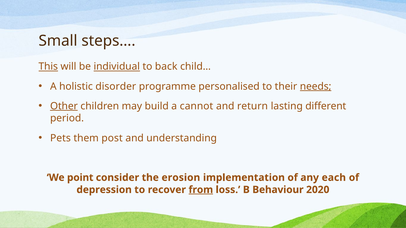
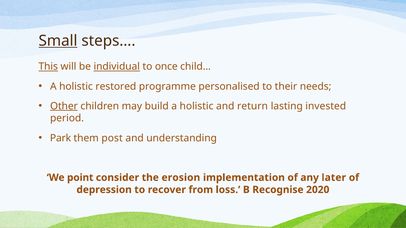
Small underline: none -> present
back: back -> once
disorder: disorder -> restored
needs underline: present -> none
cannot at (197, 106): cannot -> holistic
different: different -> invested
Pets: Pets -> Park
each: each -> later
from underline: present -> none
Behaviour: Behaviour -> Recognise
